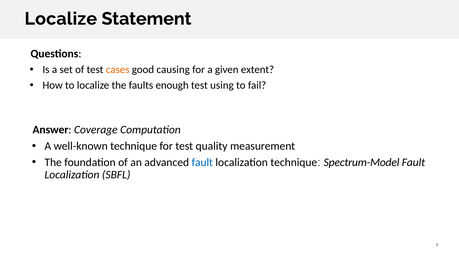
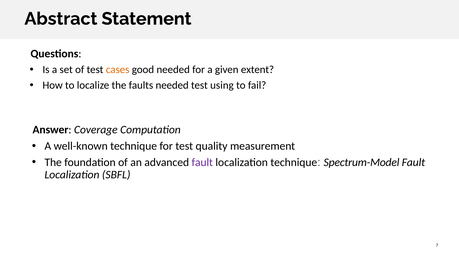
Localize at (61, 19): Localize -> Abstract
good causing: causing -> needed
faults enough: enough -> needed
fault at (202, 162) colour: blue -> purple
